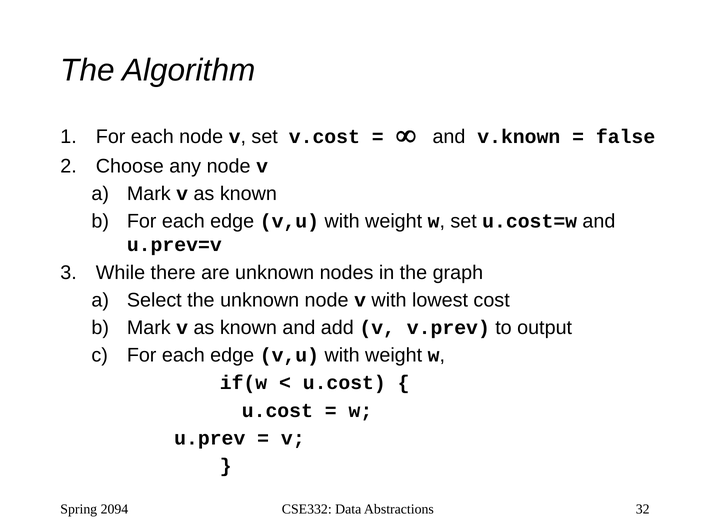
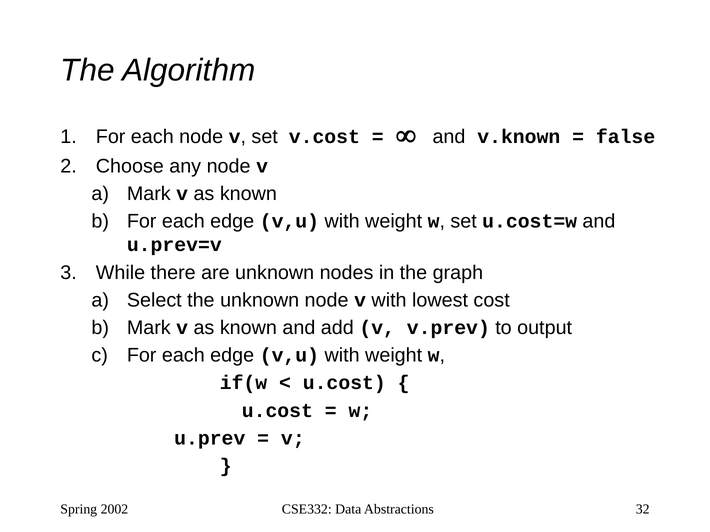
2094: 2094 -> 2002
